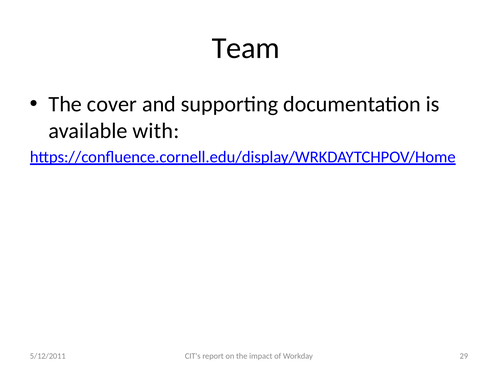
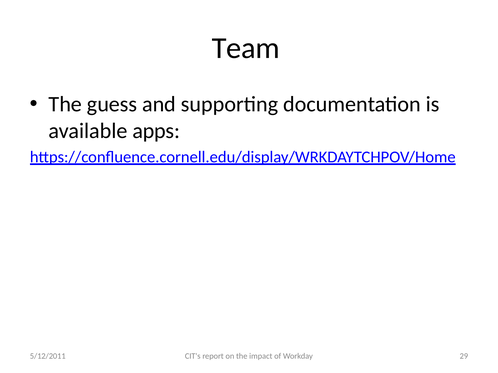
cover: cover -> guess
with: with -> apps
